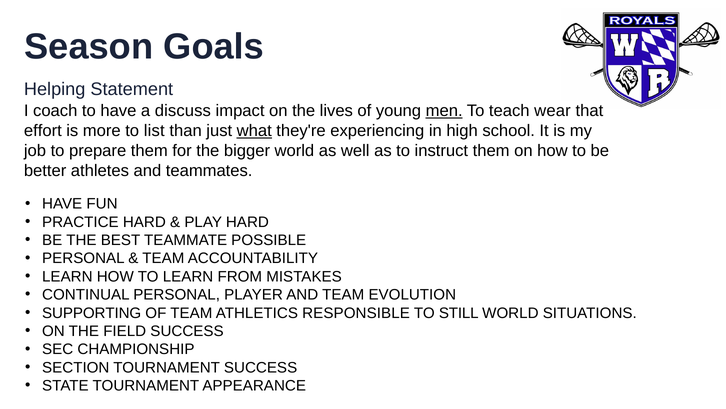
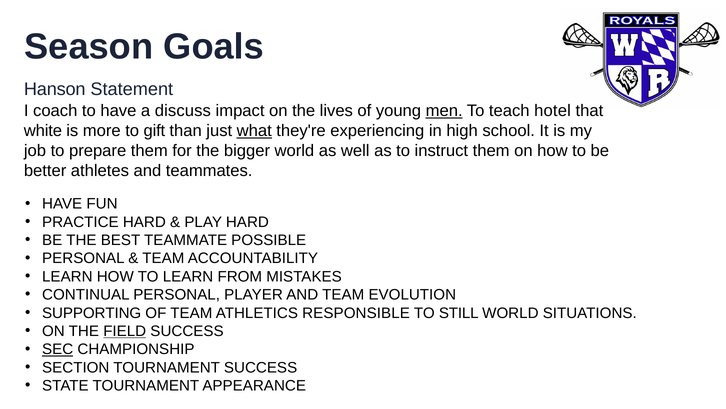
Helping: Helping -> Hanson
wear: wear -> hotel
effort: effort -> white
list: list -> gift
FIELD underline: none -> present
SEC underline: none -> present
